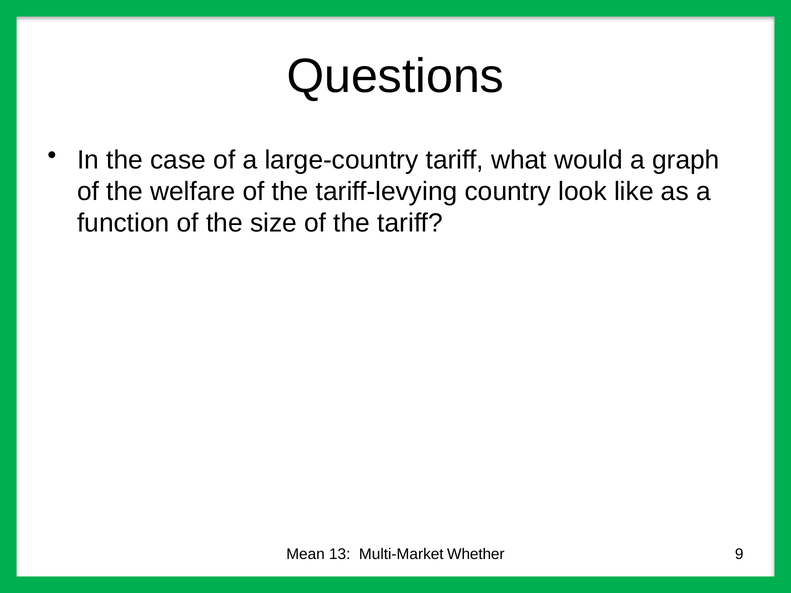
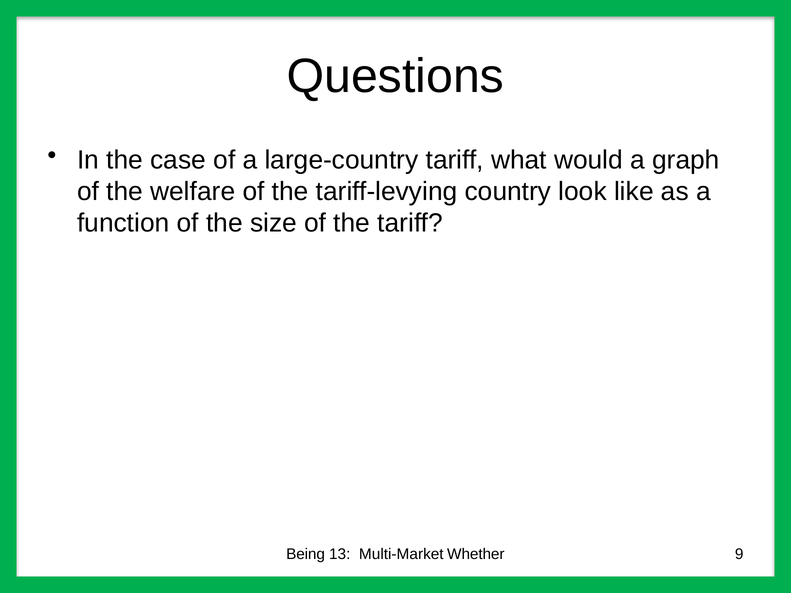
Mean: Mean -> Being
